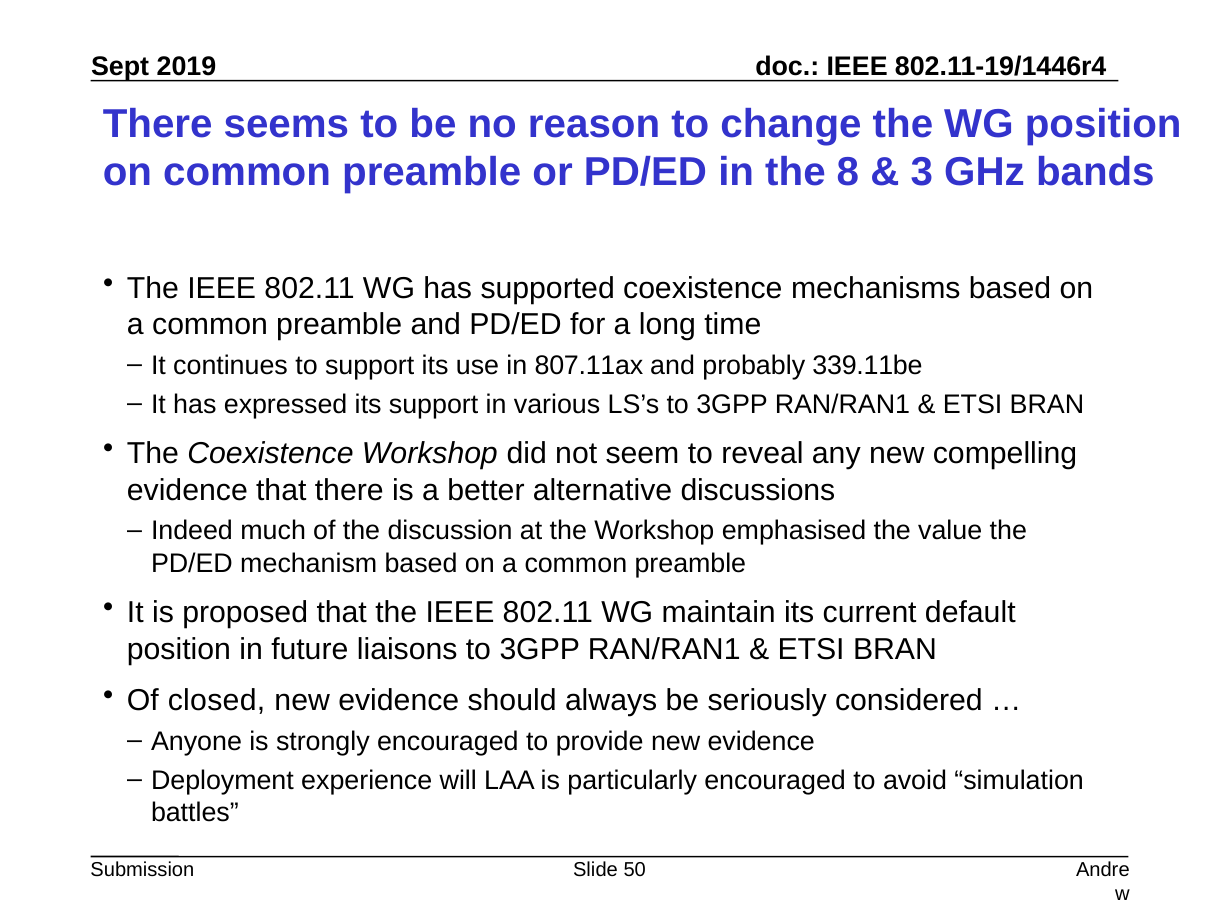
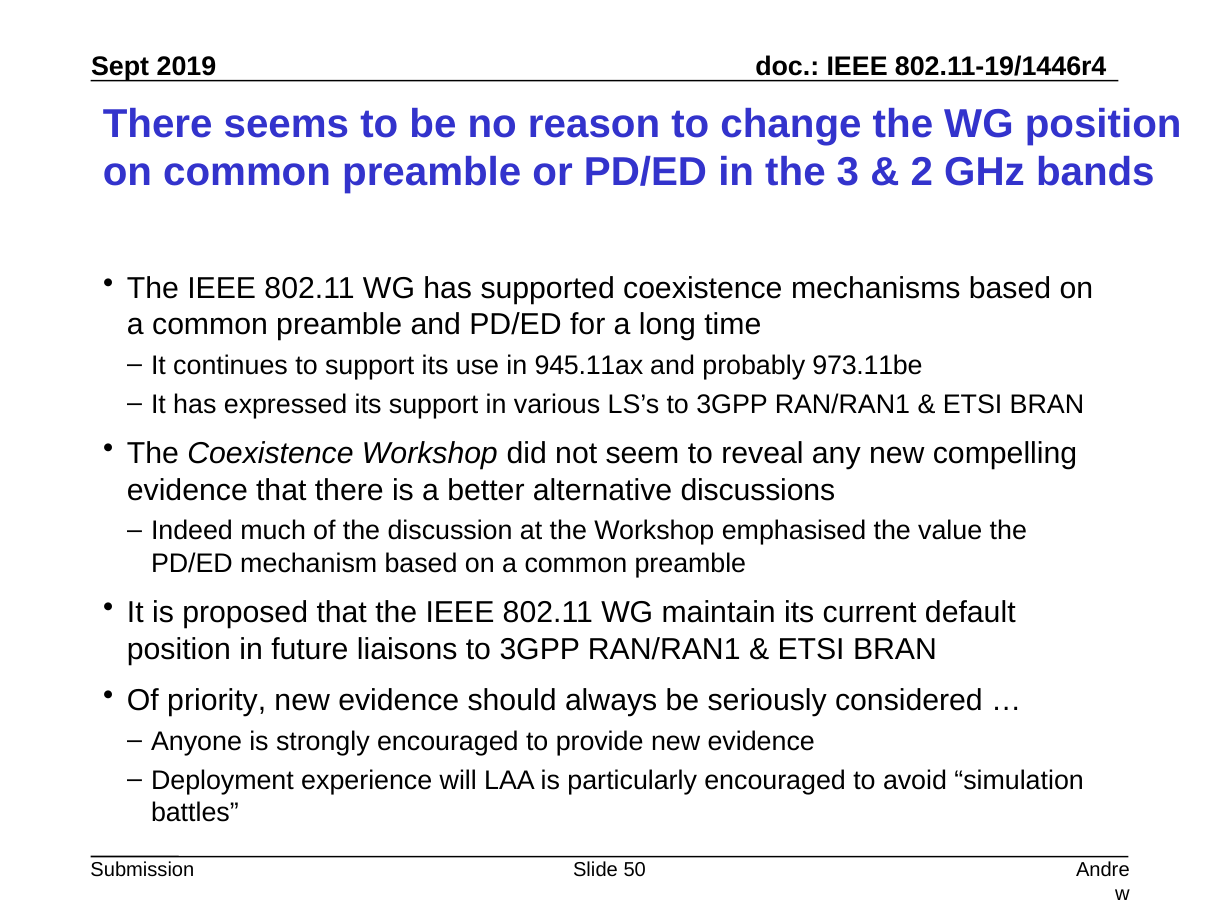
8: 8 -> 3
3: 3 -> 2
807.11ax: 807.11ax -> 945.11ax
339.11be: 339.11be -> 973.11be
closed: closed -> priority
